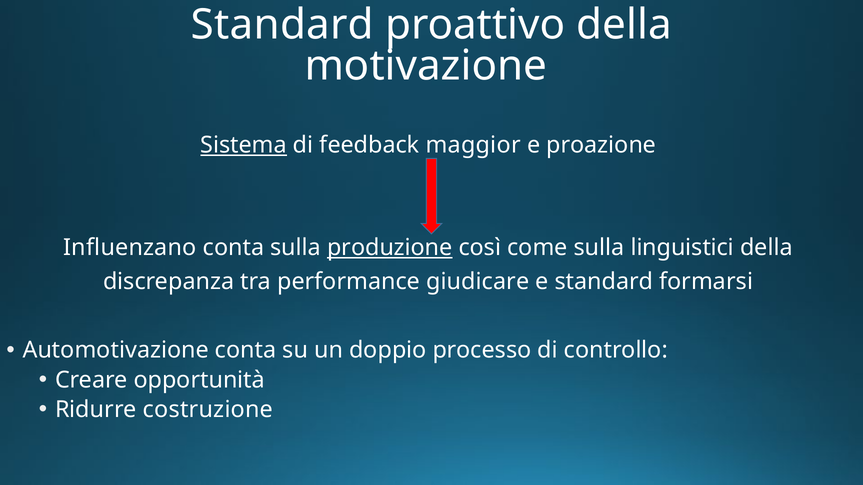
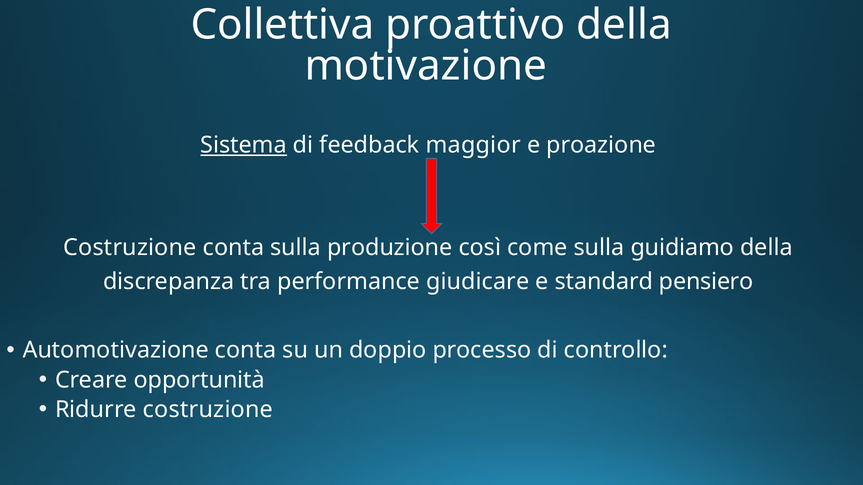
Standard at (282, 25): Standard -> Collettiva
Influenzano at (130, 248): Influenzano -> Costruzione
produzione underline: present -> none
linguistici: linguistici -> guidiamo
formarsi: formarsi -> pensiero
